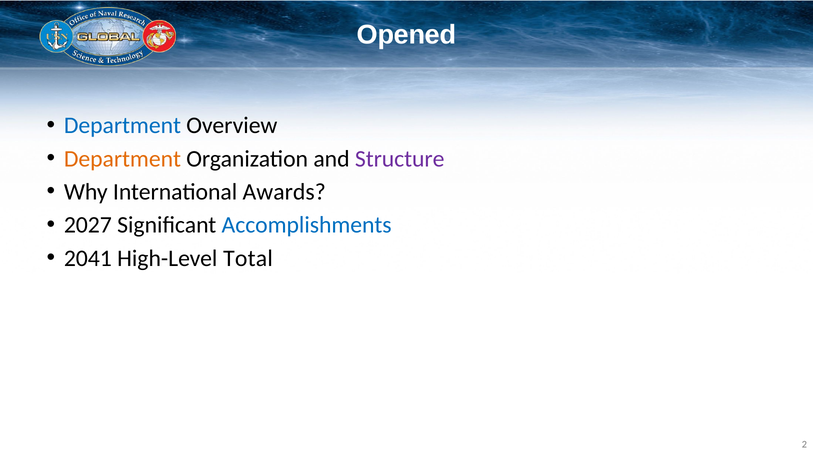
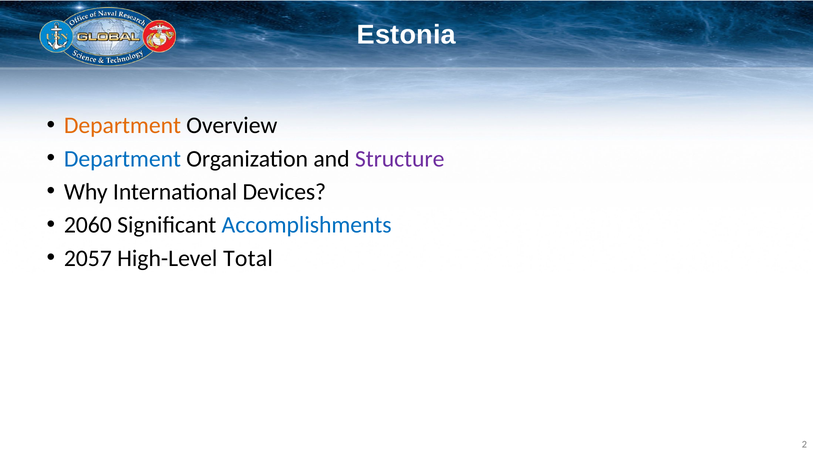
Opened: Opened -> Estonia
Department at (122, 126) colour: blue -> orange
Department at (122, 159) colour: orange -> blue
Awards: Awards -> Devices
2027: 2027 -> 2060
2041: 2041 -> 2057
